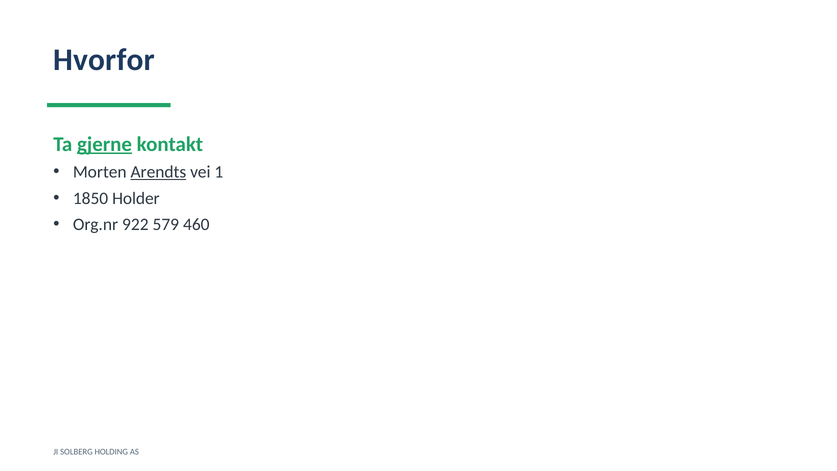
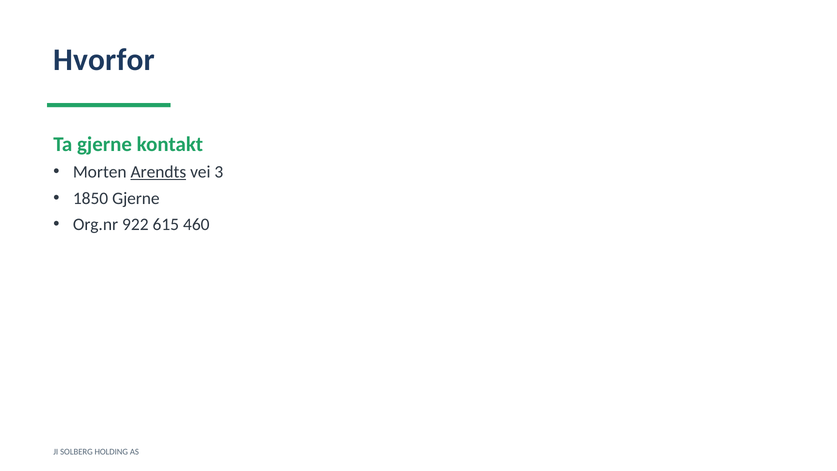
gjerne at (105, 144) underline: present -> none
1: 1 -> 3
1850 Holder: Holder -> Gjerne
579: 579 -> 615
